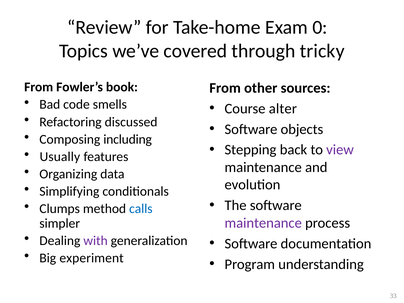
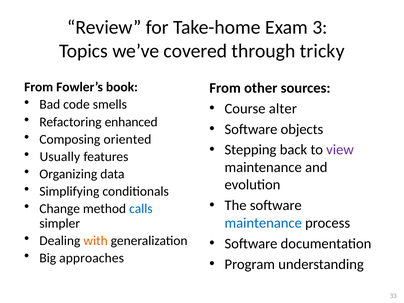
0: 0 -> 3
discussed: discussed -> enhanced
including: including -> oriented
Clumps: Clumps -> Change
maintenance at (263, 223) colour: purple -> blue
with colour: purple -> orange
experiment: experiment -> approaches
